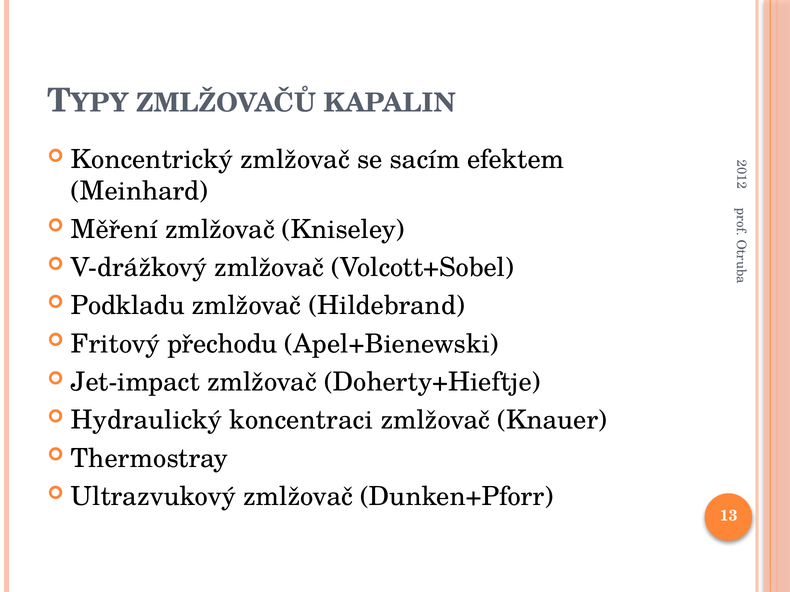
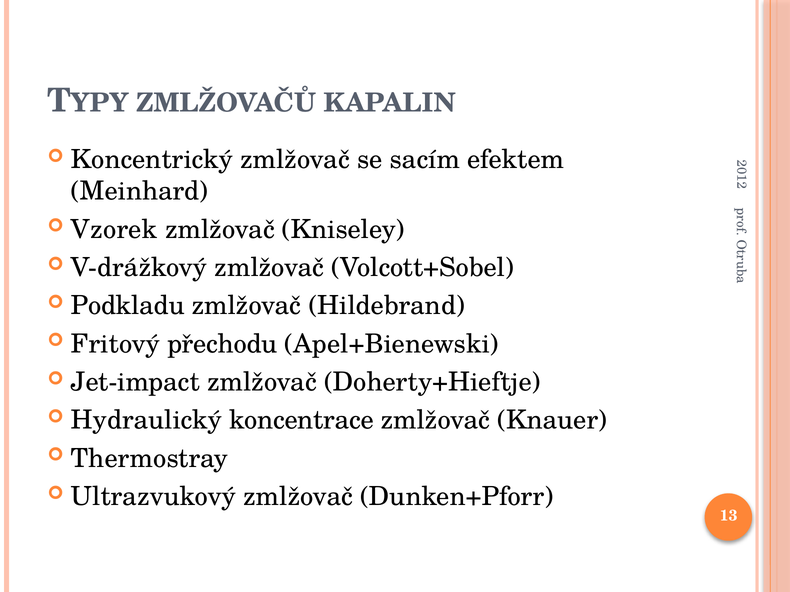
Měření: Měření -> Vzorek
koncentraci: koncentraci -> koncentrace
